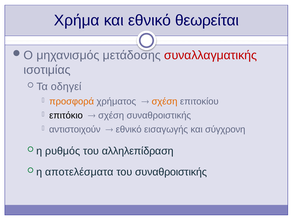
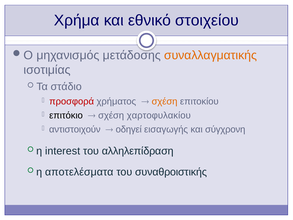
θεωρείται: θεωρείται -> στοιχείου
συναλλαγματικής colour: red -> orange
οδηγεί: οδηγεί -> στάδιο
προσφορά colour: orange -> red
σχέση συναθροιστικής: συναθροιστικής -> χαρτοφυλακίου
εθνικό at (129, 129): εθνικό -> οδηγεί
ρυθμός: ρυθμός -> interest
